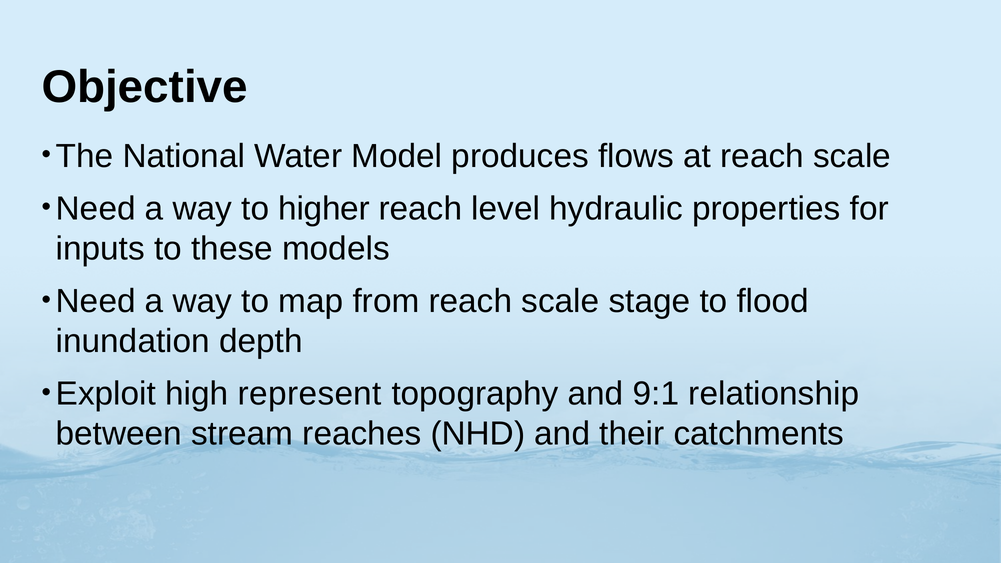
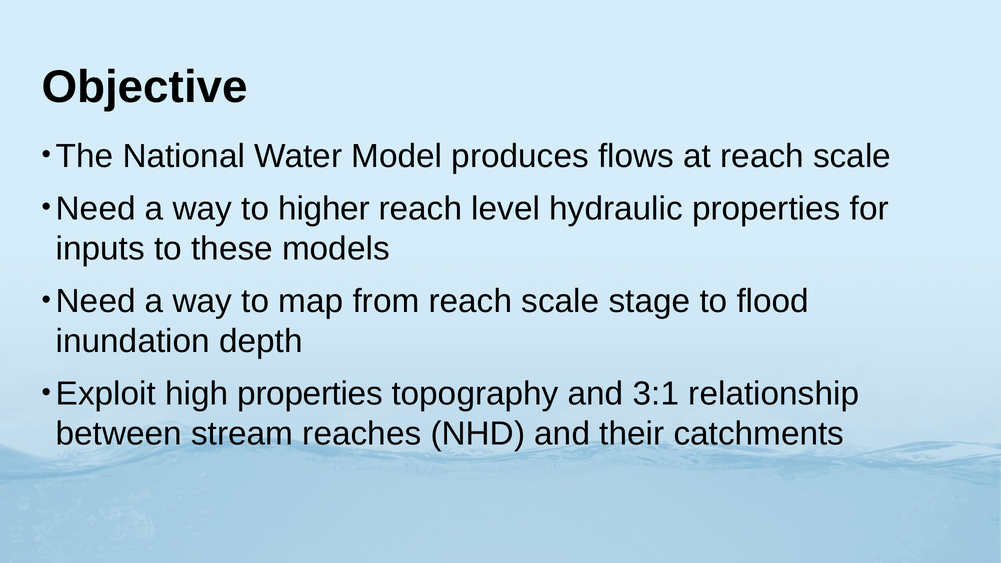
high represent: represent -> properties
9:1: 9:1 -> 3:1
